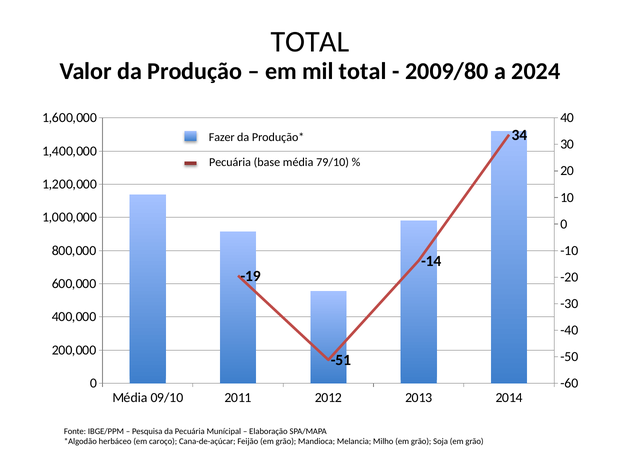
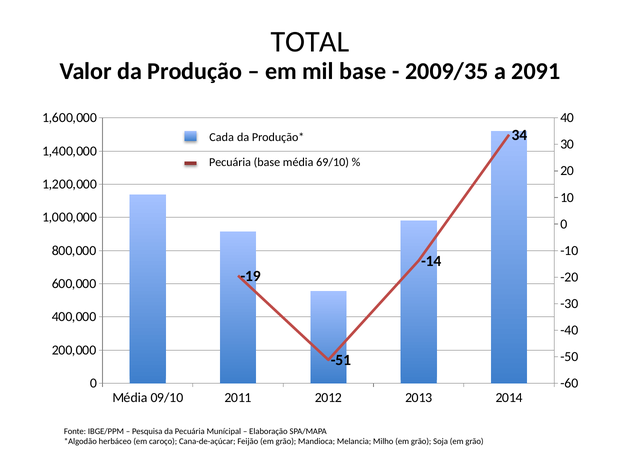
mil total: total -> base
2009/80: 2009/80 -> 2009/35
2024: 2024 -> 2091
Fazer: Fazer -> Cada
79/10: 79/10 -> 69/10
